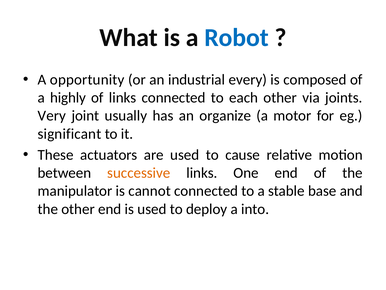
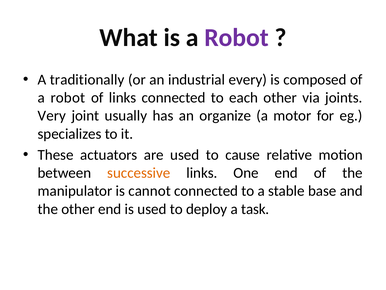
Robot at (237, 38) colour: blue -> purple
opportunity: opportunity -> traditionally
highly at (68, 98): highly -> robot
significant: significant -> specializes
into: into -> task
